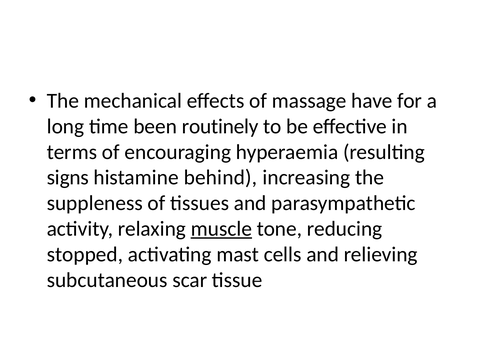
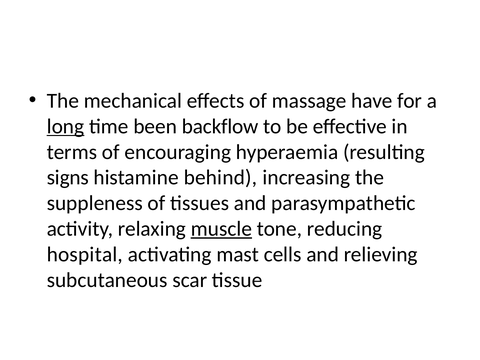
long underline: none -> present
routinely: routinely -> backflow
stopped: stopped -> hospital
